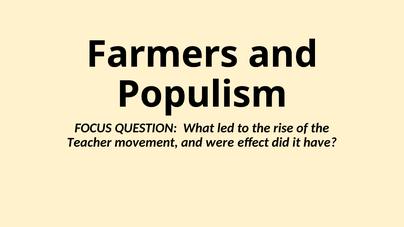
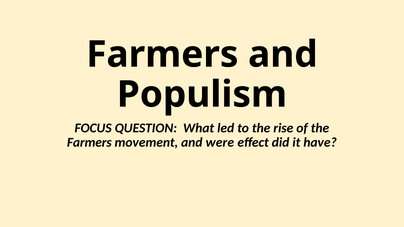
Teacher at (89, 143): Teacher -> Farmers
